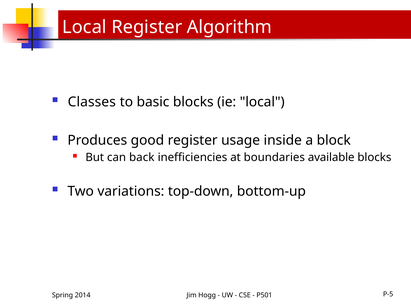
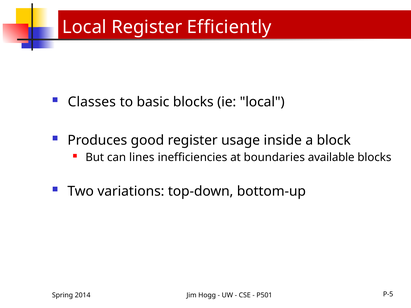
Algorithm: Algorithm -> Efficiently
back: back -> lines
